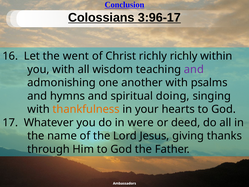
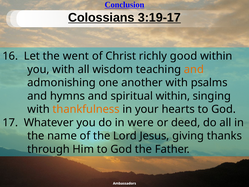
3:96-17: 3:96-17 -> 3:19-17
richly richly: richly -> good
and at (194, 69) colour: purple -> orange
spiritual doing: doing -> within
